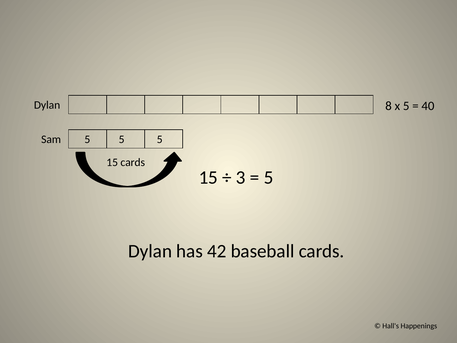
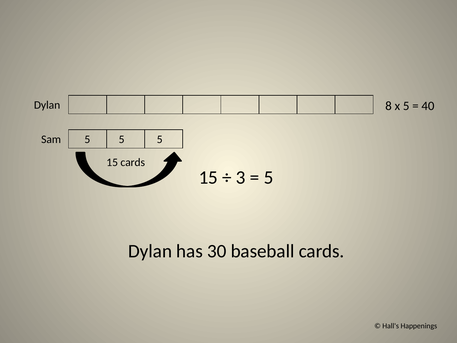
42: 42 -> 30
